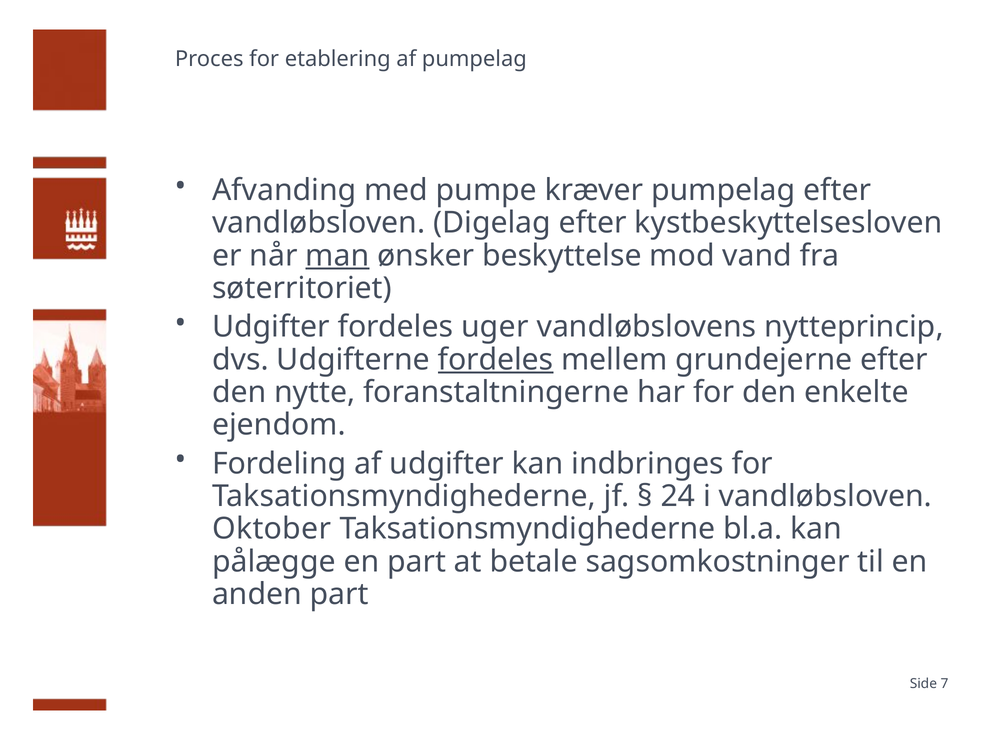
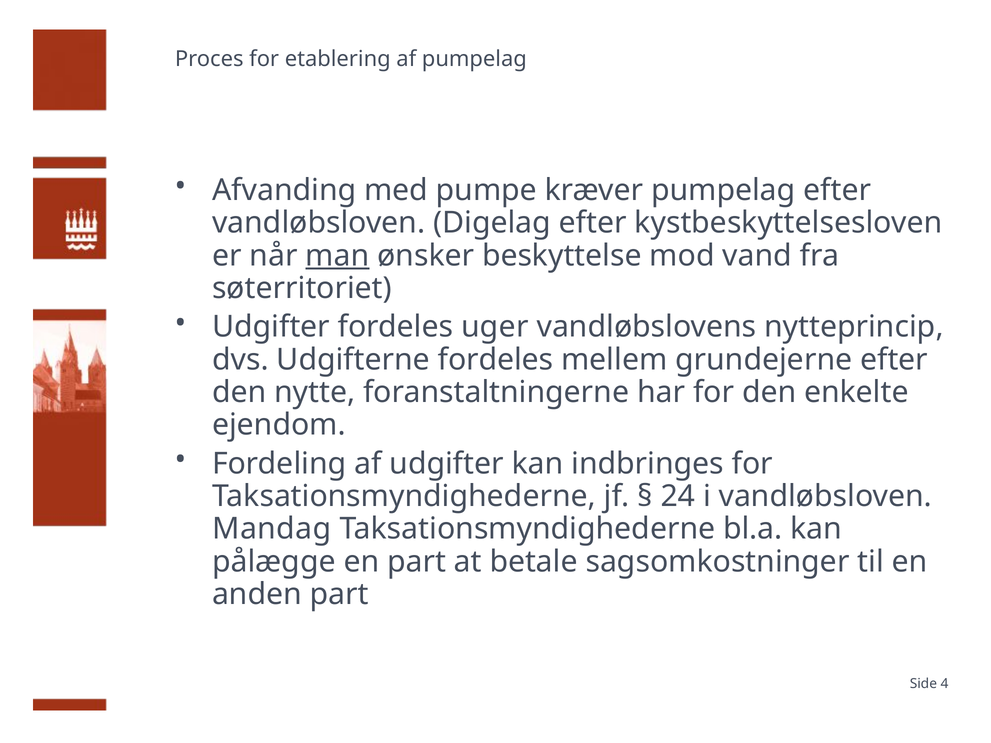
fordeles at (496, 360) underline: present -> none
Oktober: Oktober -> Mandag
7: 7 -> 4
